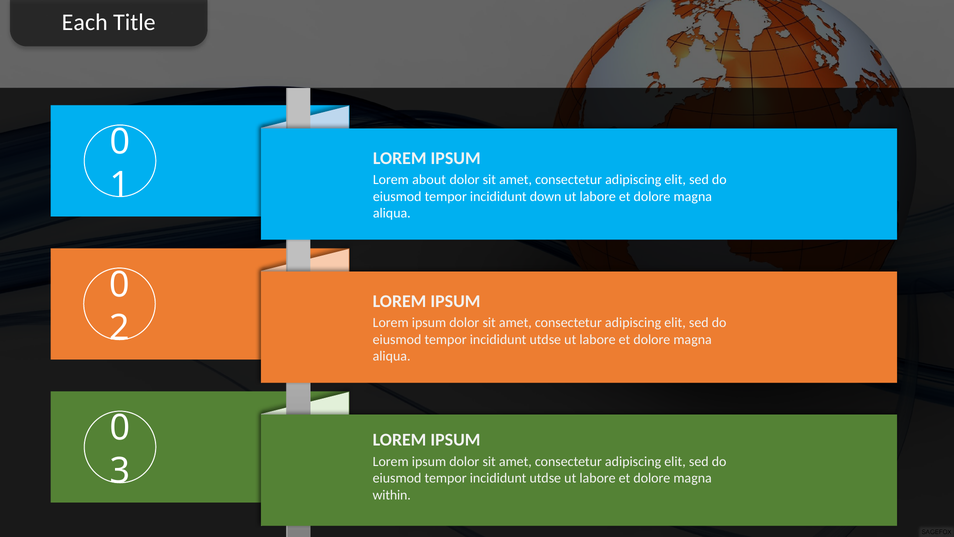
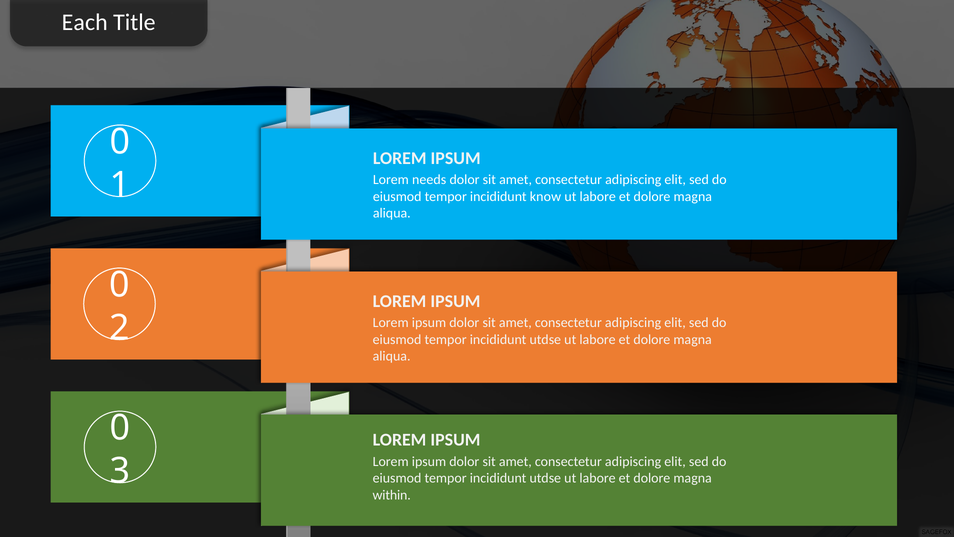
about: about -> needs
down: down -> know
